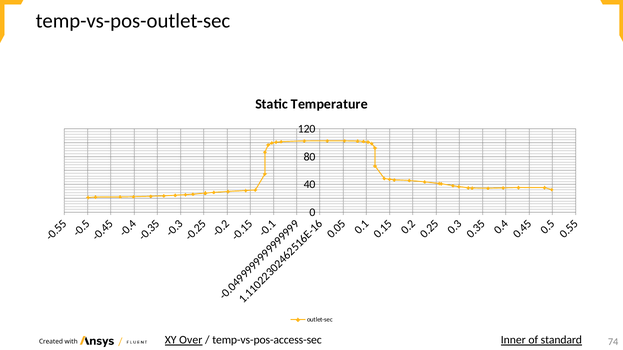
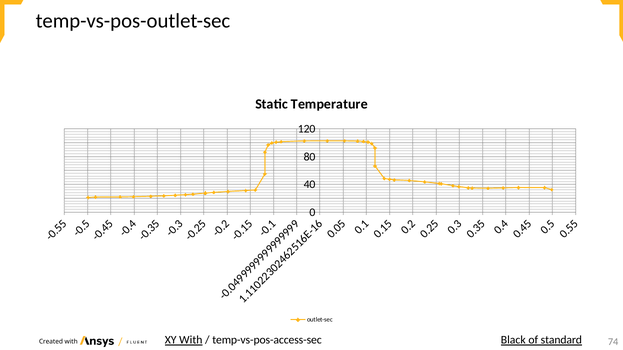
XY Over: Over -> With
Inner: Inner -> Black
